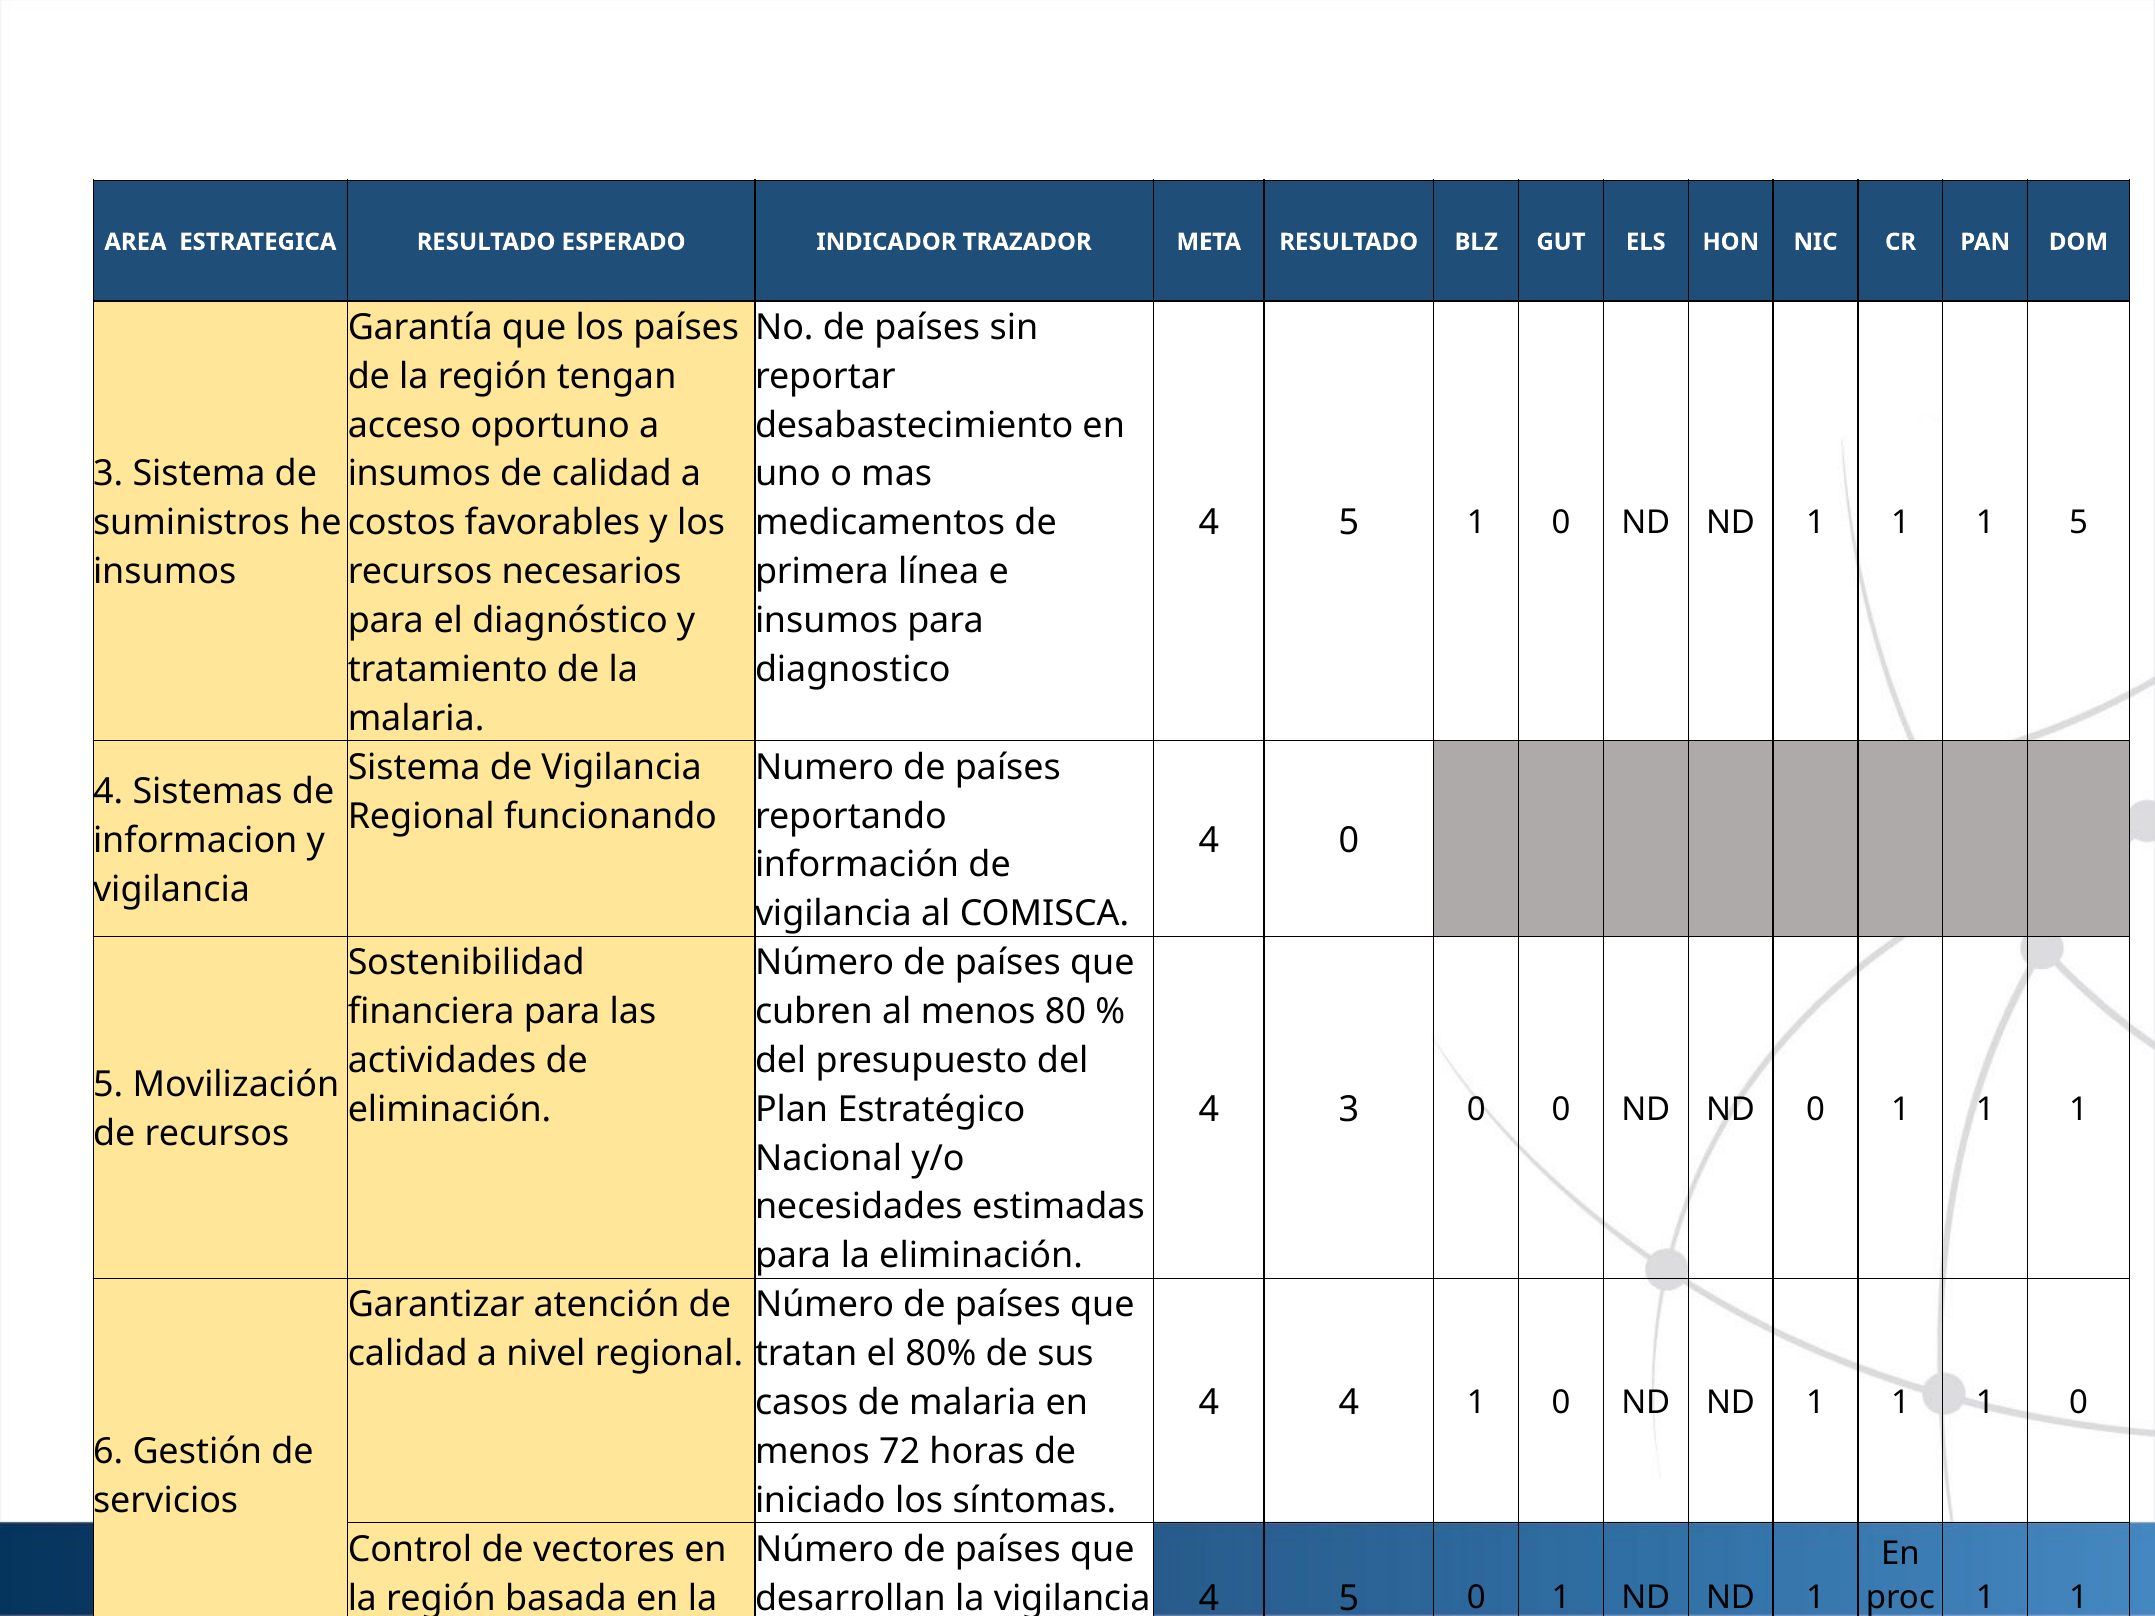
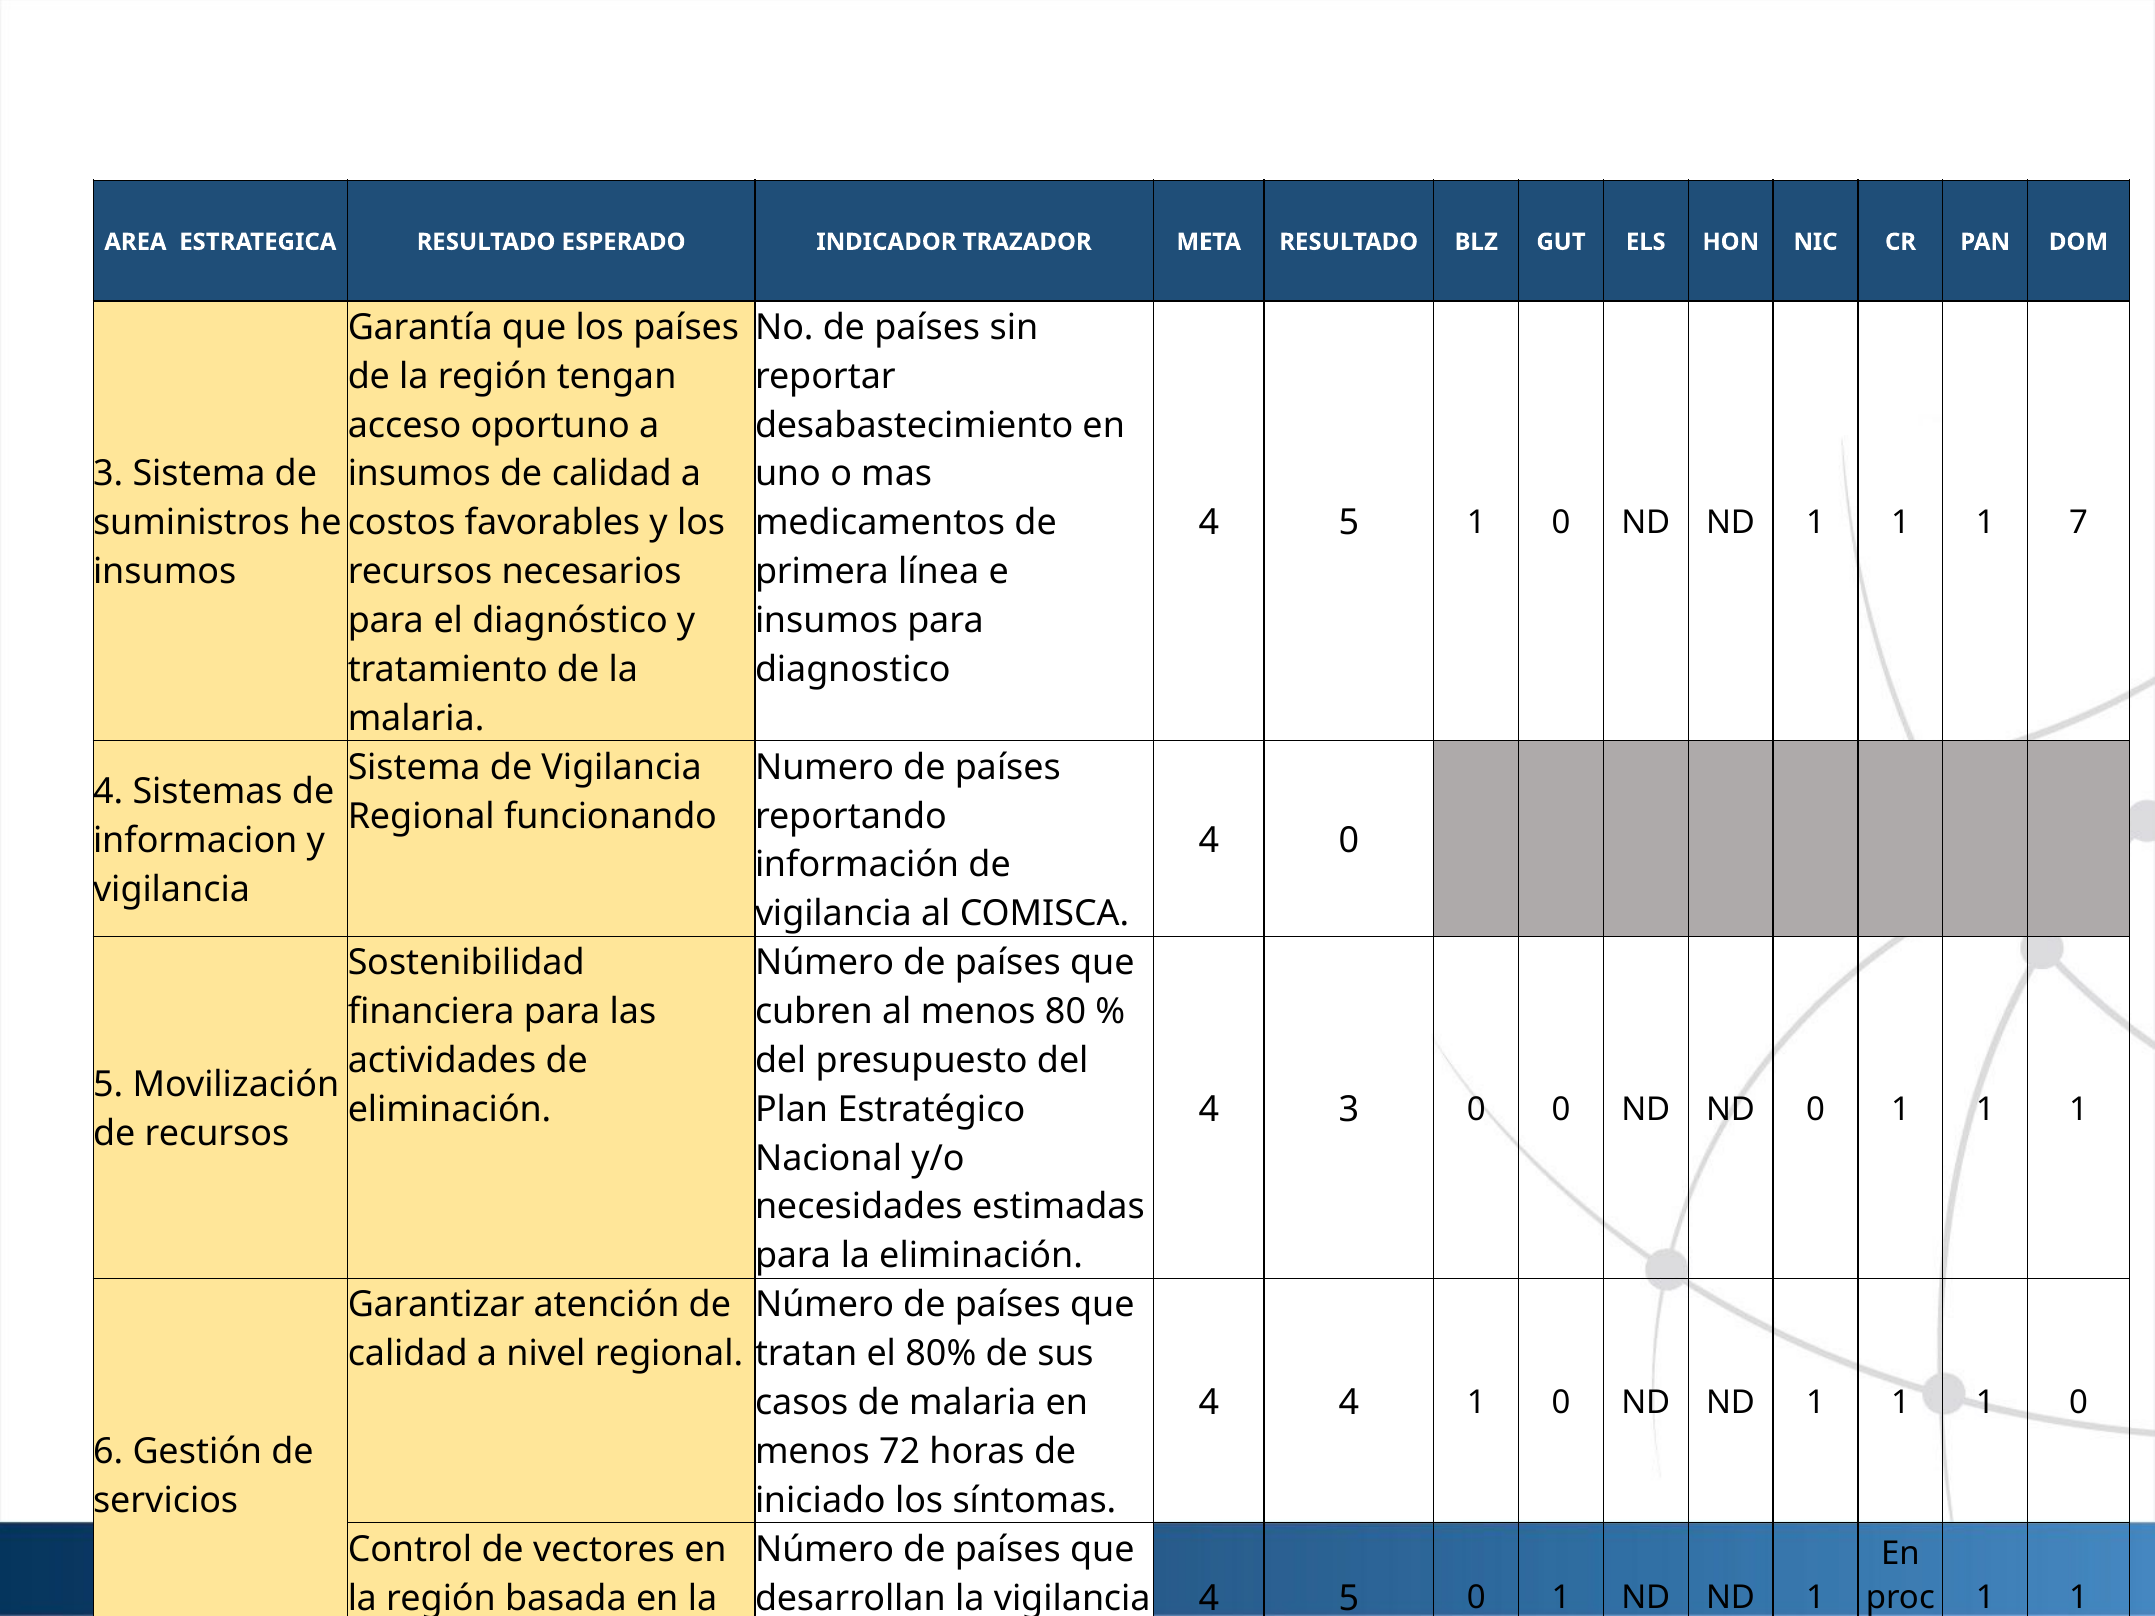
1 5: 5 -> 7
